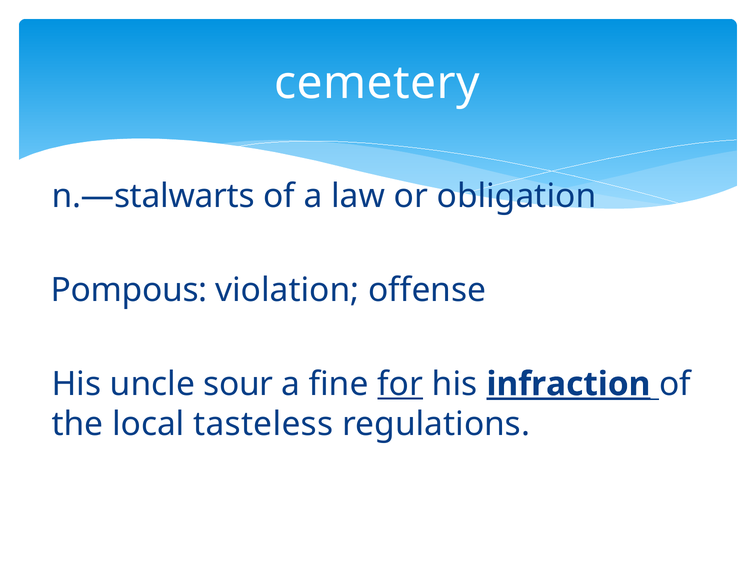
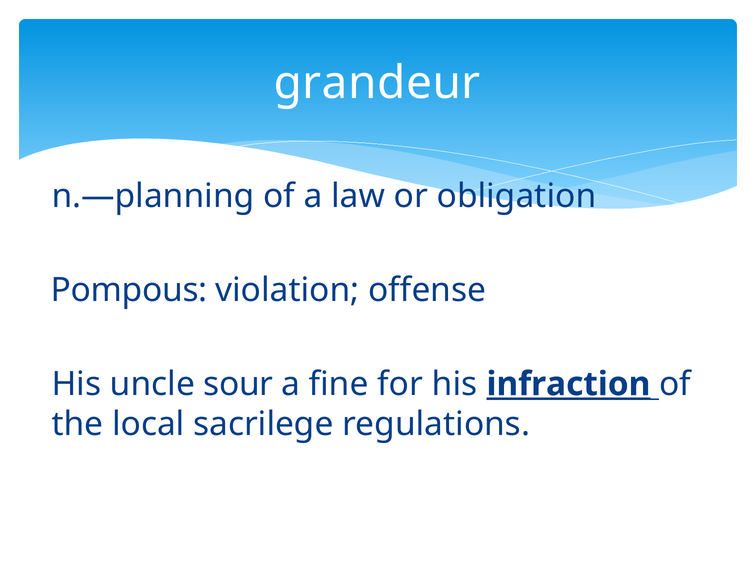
cemetery: cemetery -> grandeur
n.—stalwarts: n.—stalwarts -> n.—planning
for underline: present -> none
tasteless: tasteless -> sacrilege
